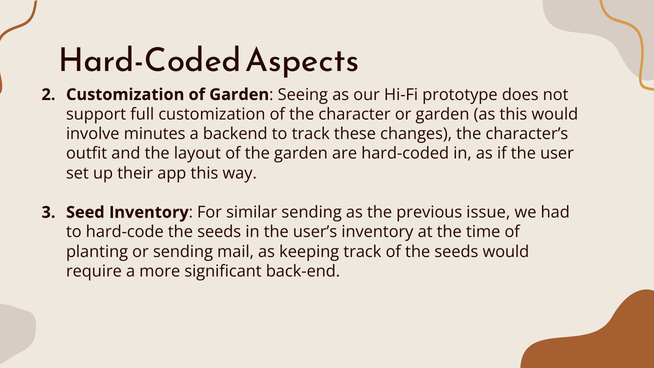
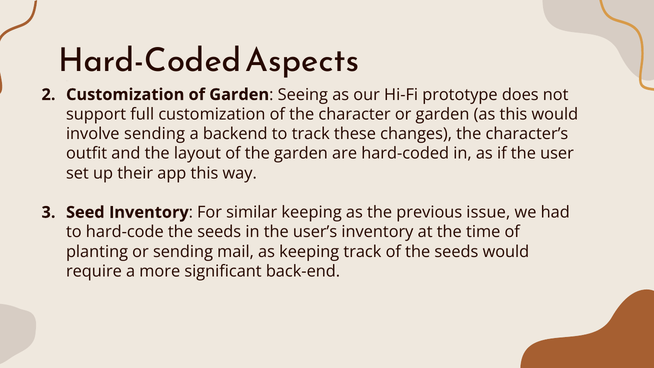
involve minutes: minutes -> sending
similar sending: sending -> keeping
